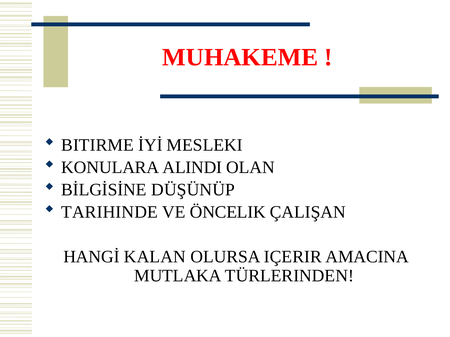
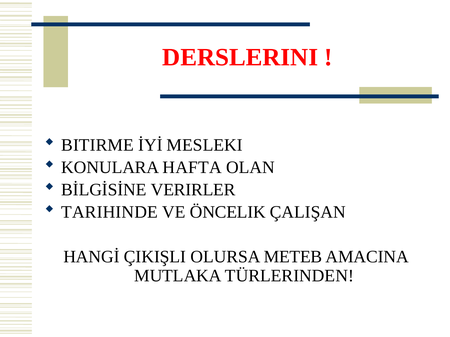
MUHAKEME: MUHAKEME -> DERSLERINI
ALINDI: ALINDI -> HAFTA
DÜŞÜNÜP: DÜŞÜNÜP -> VERIRLER
KALAN: KALAN -> ÇIKIŞLI
IÇERIR: IÇERIR -> METEB
